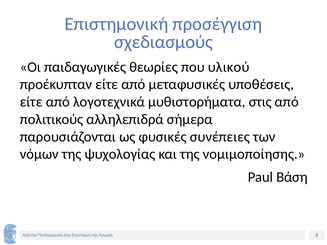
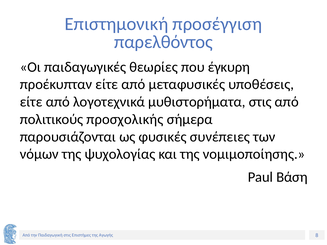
σχεδιασμούς: σχεδιασμούς -> παρελθόντος
υλικού: υλικού -> έγκυρη
αλληλεπιδρά: αλληλεπιδρά -> προσχολικής
